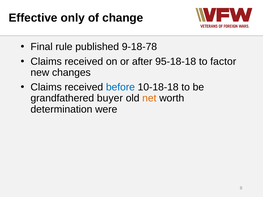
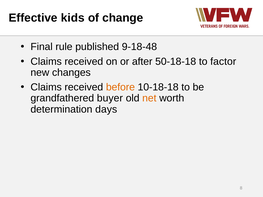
only: only -> kids
9-18-78: 9-18-78 -> 9-18-48
95-18-18: 95-18-18 -> 50-18-18
before colour: blue -> orange
were: were -> days
